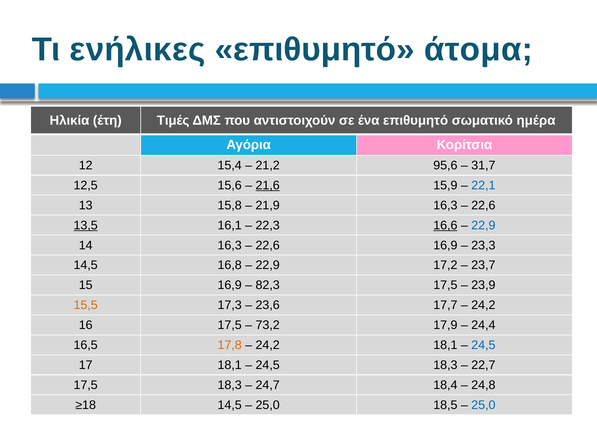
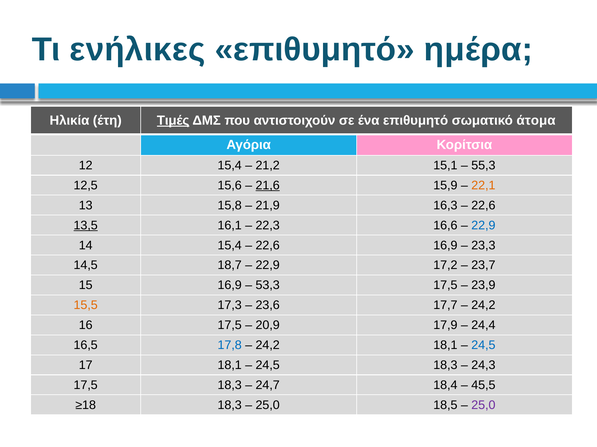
άτομα: άτομα -> ημέρα
Τιμές underline: none -> present
ημέρα: ημέρα -> άτομα
95,6: 95,6 -> 15,1
31,7: 31,7 -> 55,3
22,1 colour: blue -> orange
16,6 underline: present -> none
14 16,3: 16,3 -> 15,4
16,8: 16,8 -> 18,7
82,3: 82,3 -> 53,3
73,2: 73,2 -> 20,9
17,8 colour: orange -> blue
22,7: 22,7 -> 24,3
24,8: 24,8 -> 45,5
≥18 14,5: 14,5 -> 18,3
25,0 at (483, 406) colour: blue -> purple
